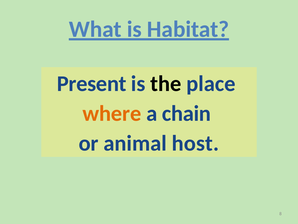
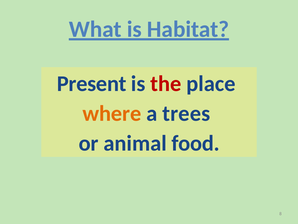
the colour: black -> red
chain: chain -> trees
host: host -> food
